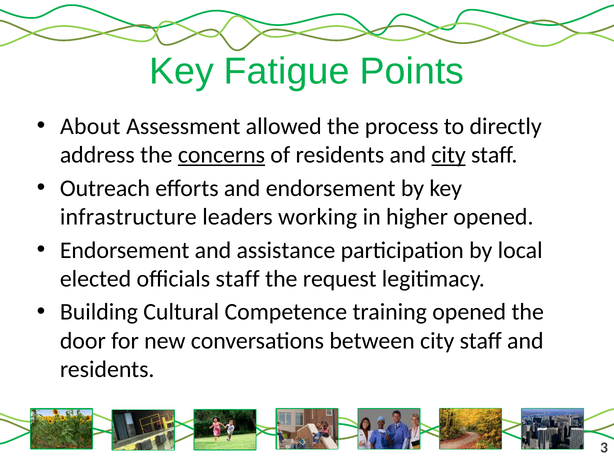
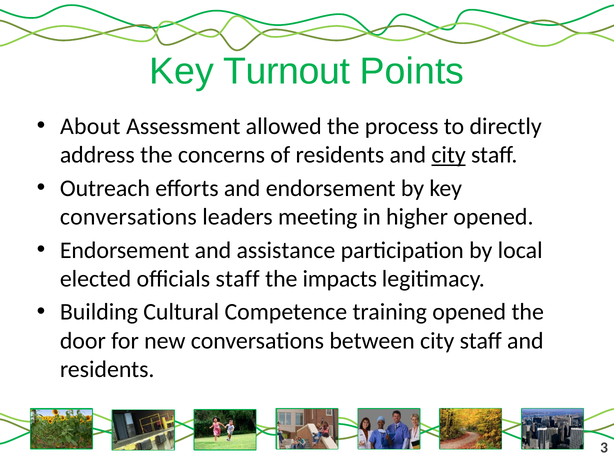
Fatigue: Fatigue -> Turnout
concerns underline: present -> none
infrastructure at (128, 217): infrastructure -> conversations
working: working -> meeting
request: request -> impacts
